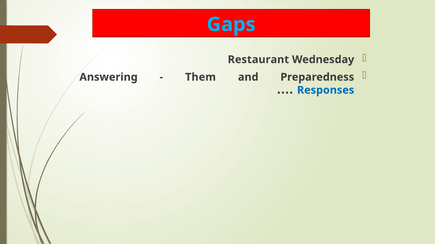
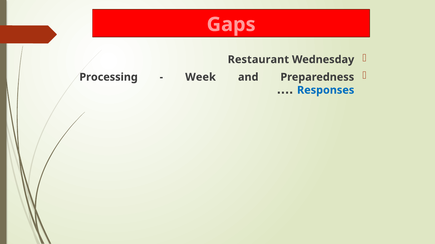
Gaps colour: light blue -> pink
Answering: Answering -> Processing
Them: Them -> Week
